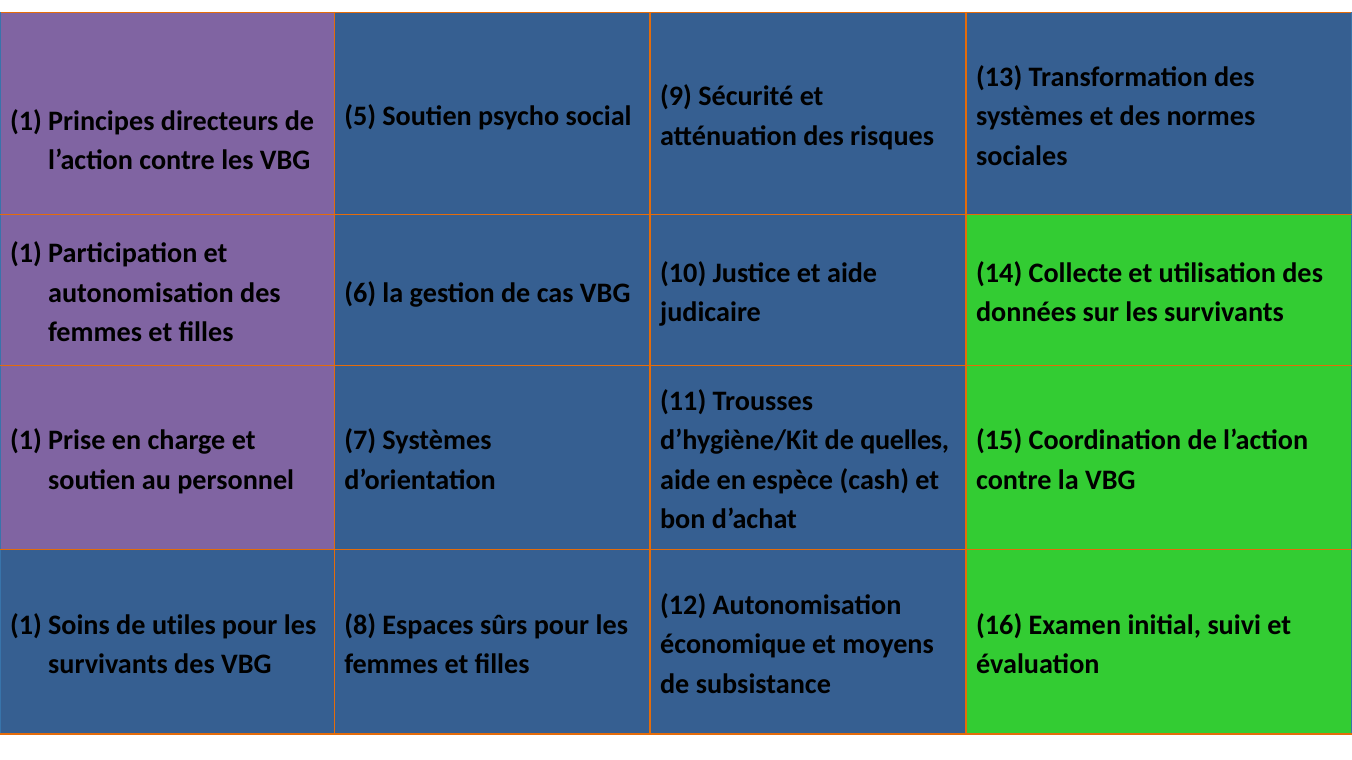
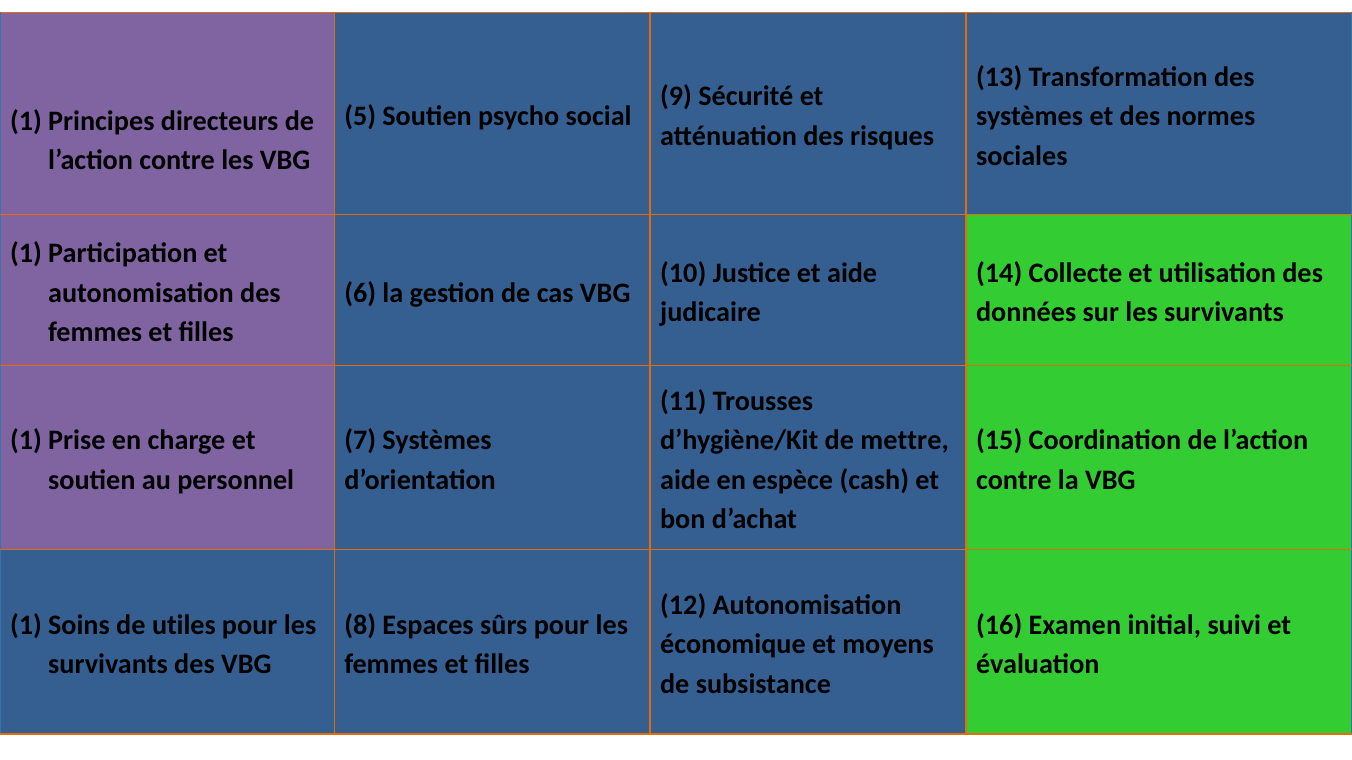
quelles: quelles -> mettre
